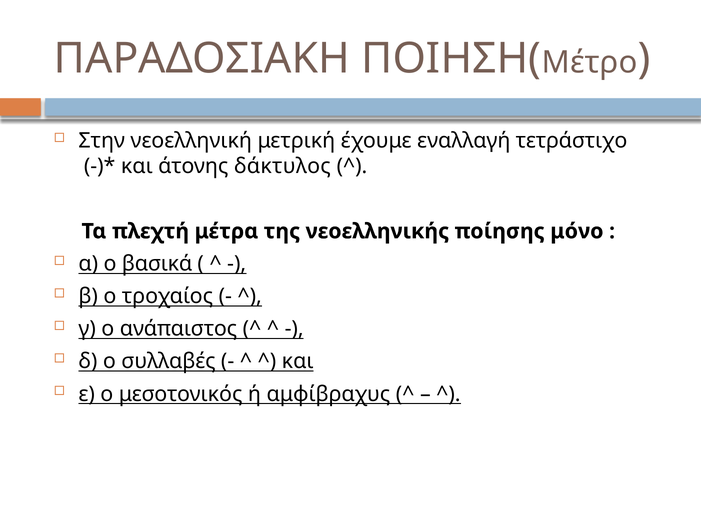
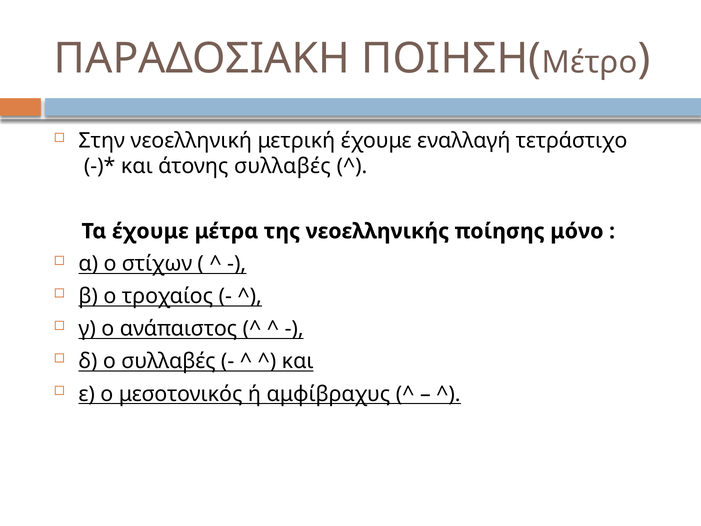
άτονης δάκτυλος: δάκτυλος -> συλλαβές
Τα πλεχτή: πλεχτή -> έχουμε
βασικά: βασικά -> στίχων
